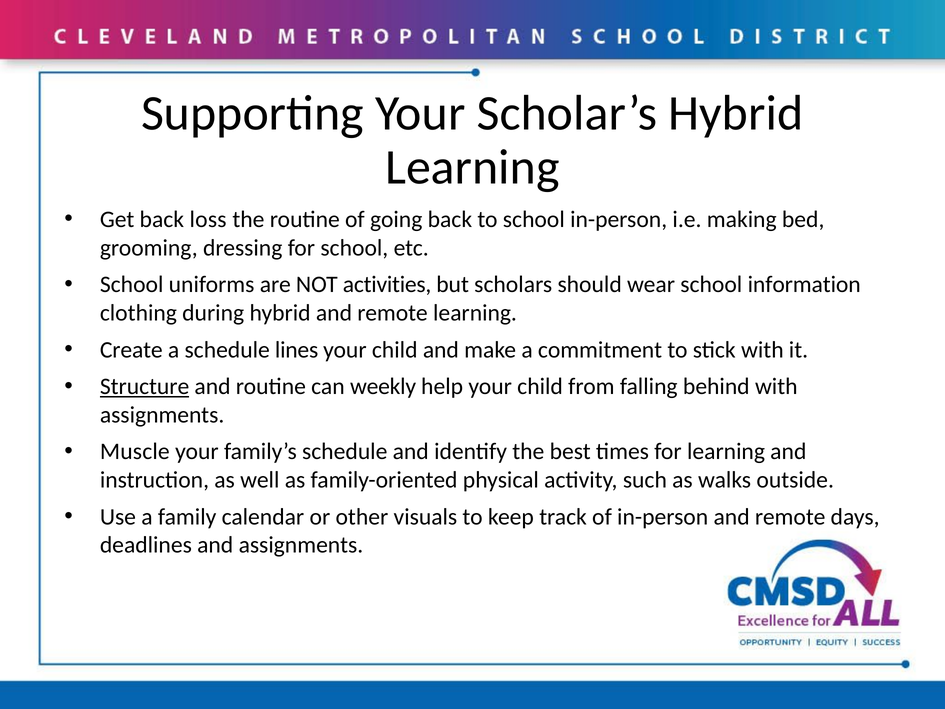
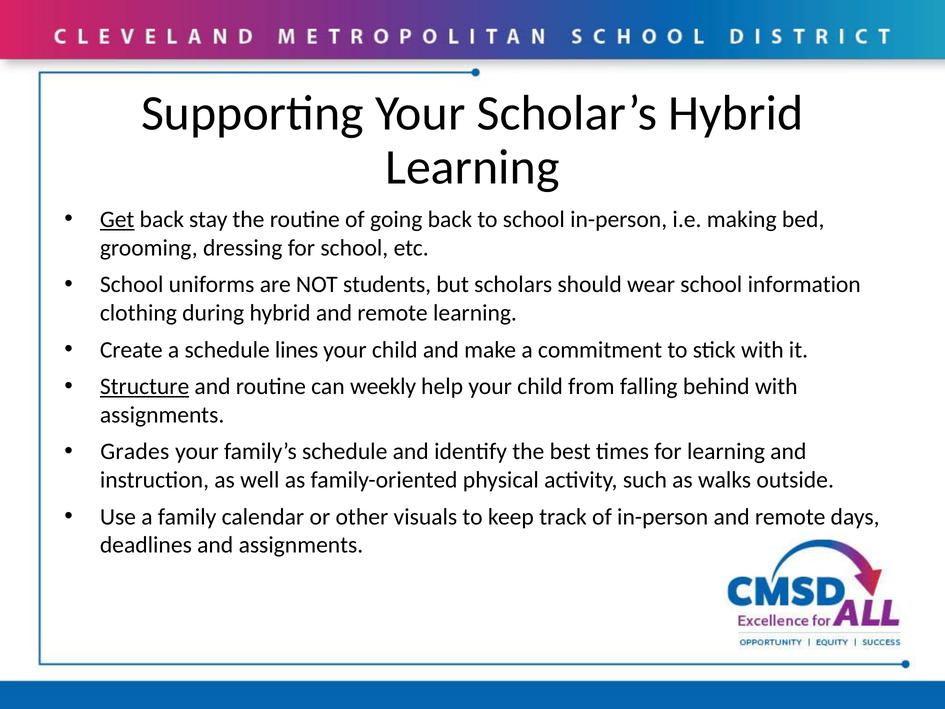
Get underline: none -> present
loss: loss -> stay
activities: activities -> students
Muscle: Muscle -> Grades
